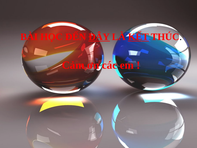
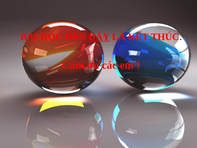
KẾT underline: present -> none
